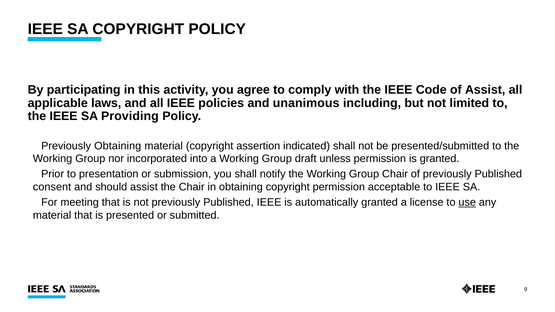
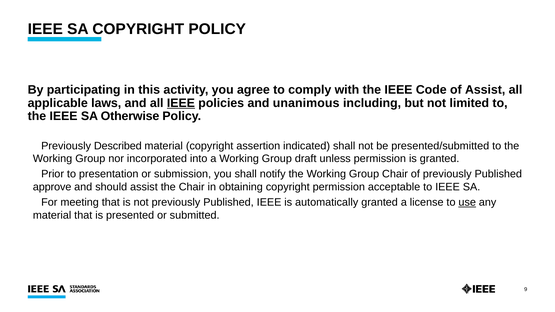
IEEE at (181, 103) underline: none -> present
Providing: Providing -> Otherwise
Obtaining at (118, 146): Obtaining -> Described
consent: consent -> approve
